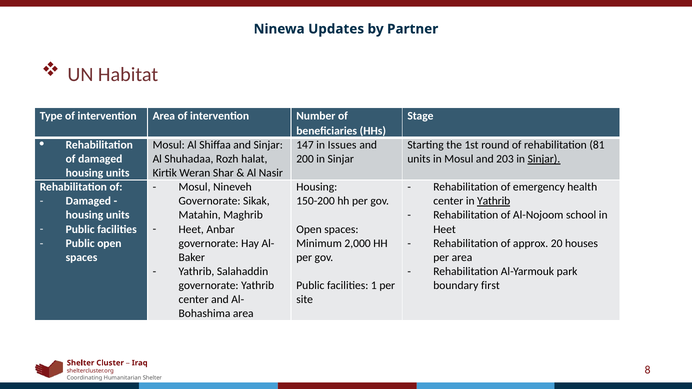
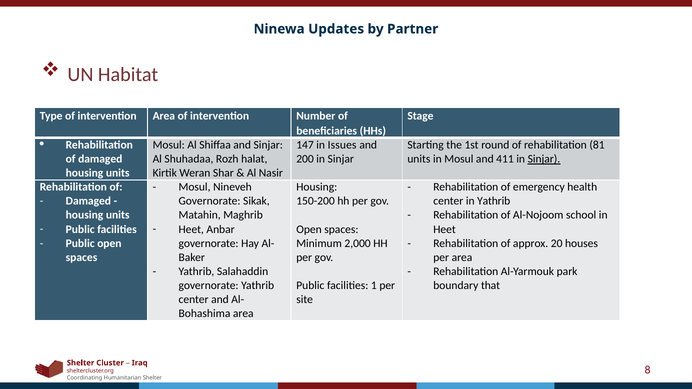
203: 203 -> 411
Yathrib at (494, 201) underline: present -> none
first: first -> that
